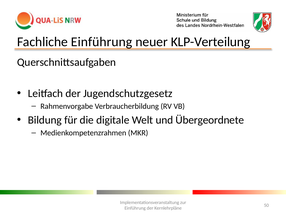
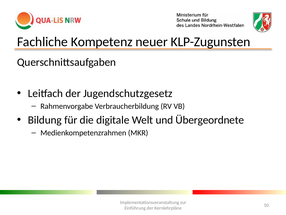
Fachliche Einführung: Einführung -> Kompetenz
KLP-Verteilung: KLP-Verteilung -> KLP-Zugunsten
